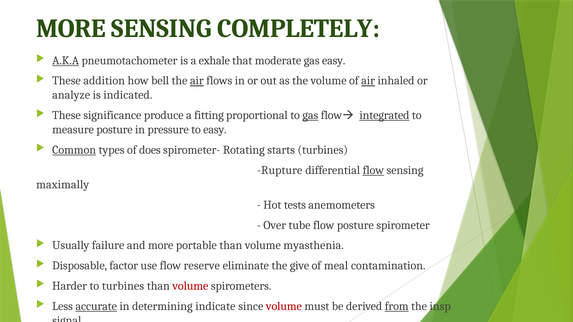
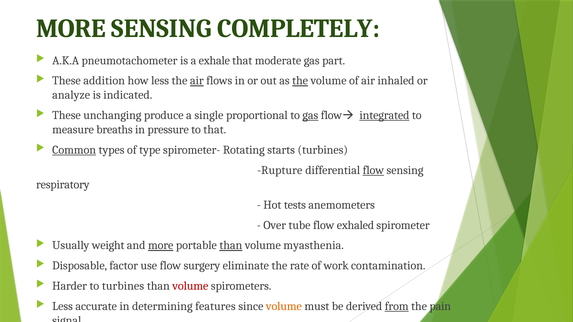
A.K.A underline: present -> none
gas easy: easy -> part
how bell: bell -> less
the at (300, 81) underline: none -> present
air at (368, 81) underline: present -> none
significance: significance -> unchanging
fitting: fitting -> single
measure posture: posture -> breaths
to easy: easy -> that
does: does -> type
maximally: maximally -> respiratory
flow posture: posture -> exhaled
failure: failure -> weight
more at (161, 246) underline: none -> present
than at (231, 246) underline: none -> present
reserve: reserve -> surgery
give: give -> rate
meal: meal -> work
accurate underline: present -> none
indicate: indicate -> features
volume at (284, 306) colour: red -> orange
insp: insp -> pain
